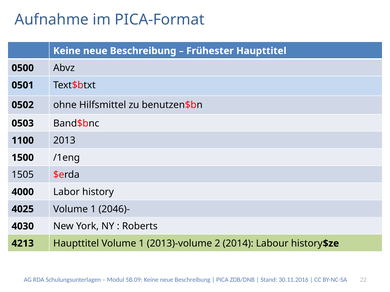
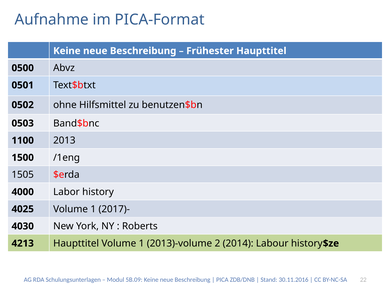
2046)-: 2046)- -> 2017)-
